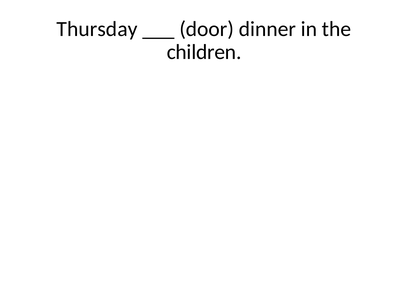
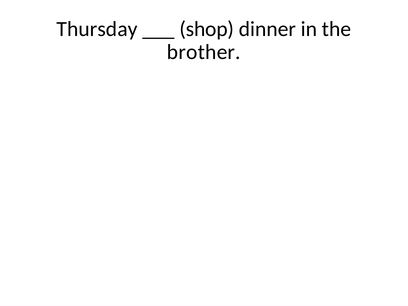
door: door -> shop
children: children -> brother
